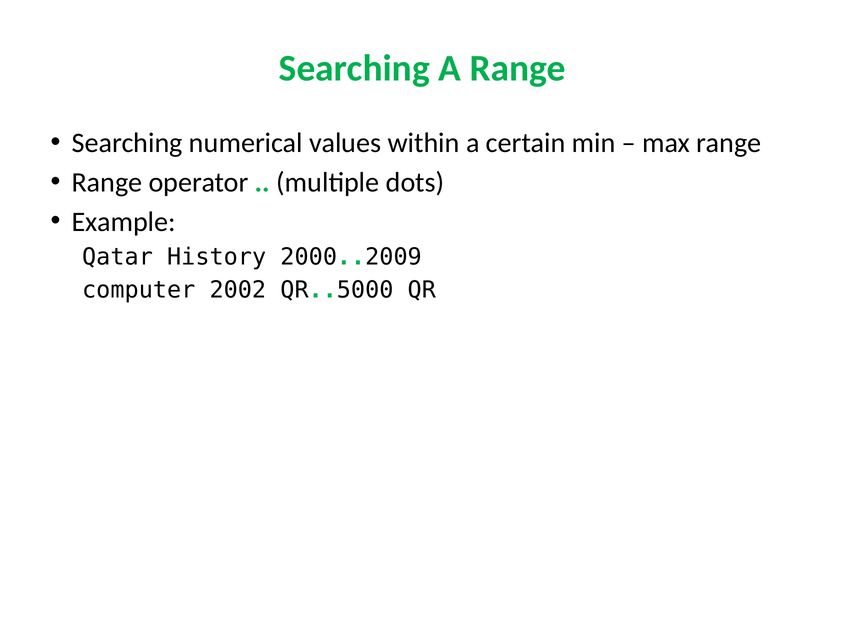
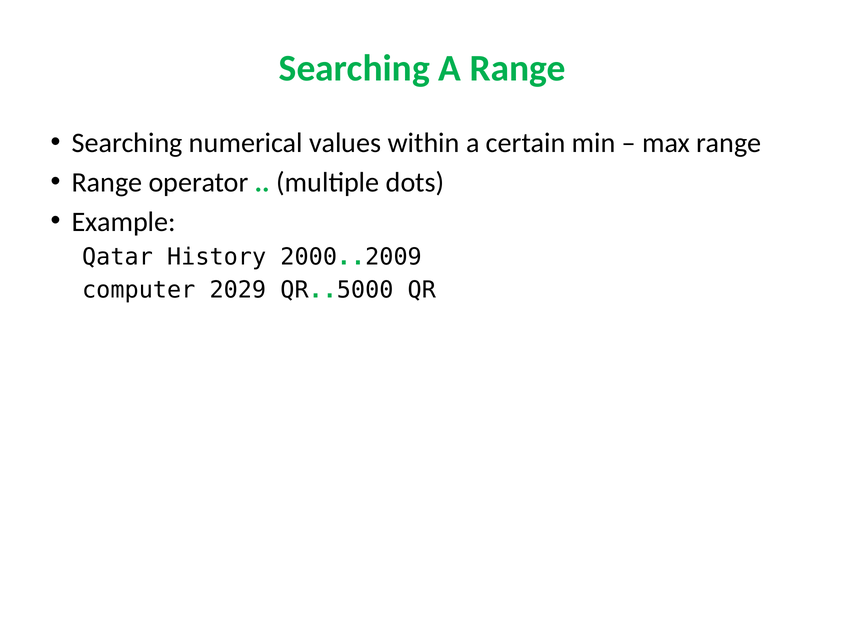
2002: 2002 -> 2029
